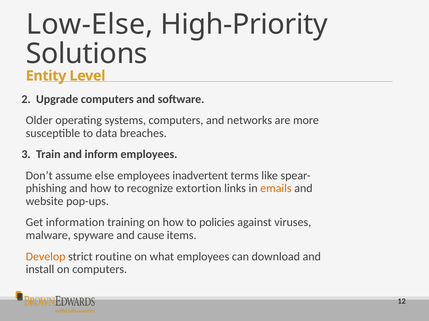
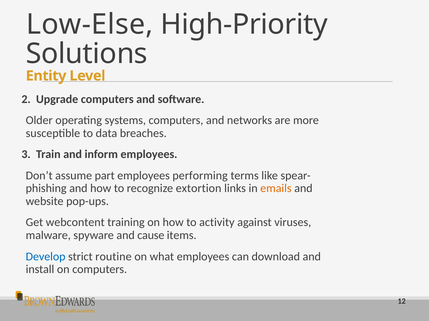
else: else -> part
inadvertent: inadvertent -> performing
information: information -> webcontent
policies: policies -> activity
Develop colour: orange -> blue
